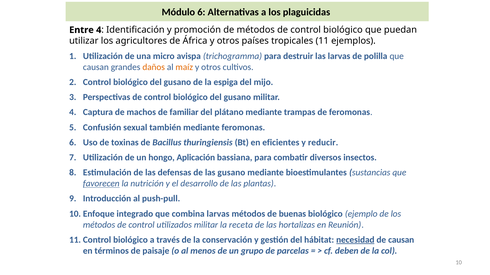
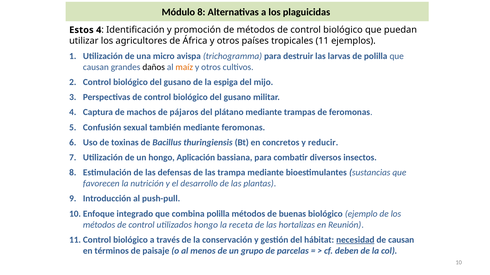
Módulo 6: 6 -> 8
Entre: Entre -> Estos
daños colour: orange -> black
familiar: familiar -> pájaros
eficientes: eficientes -> concretos
las gusano: gusano -> trampa
favorecen underline: present -> none
combina larvas: larvas -> polilla
utilizados militar: militar -> hongo
